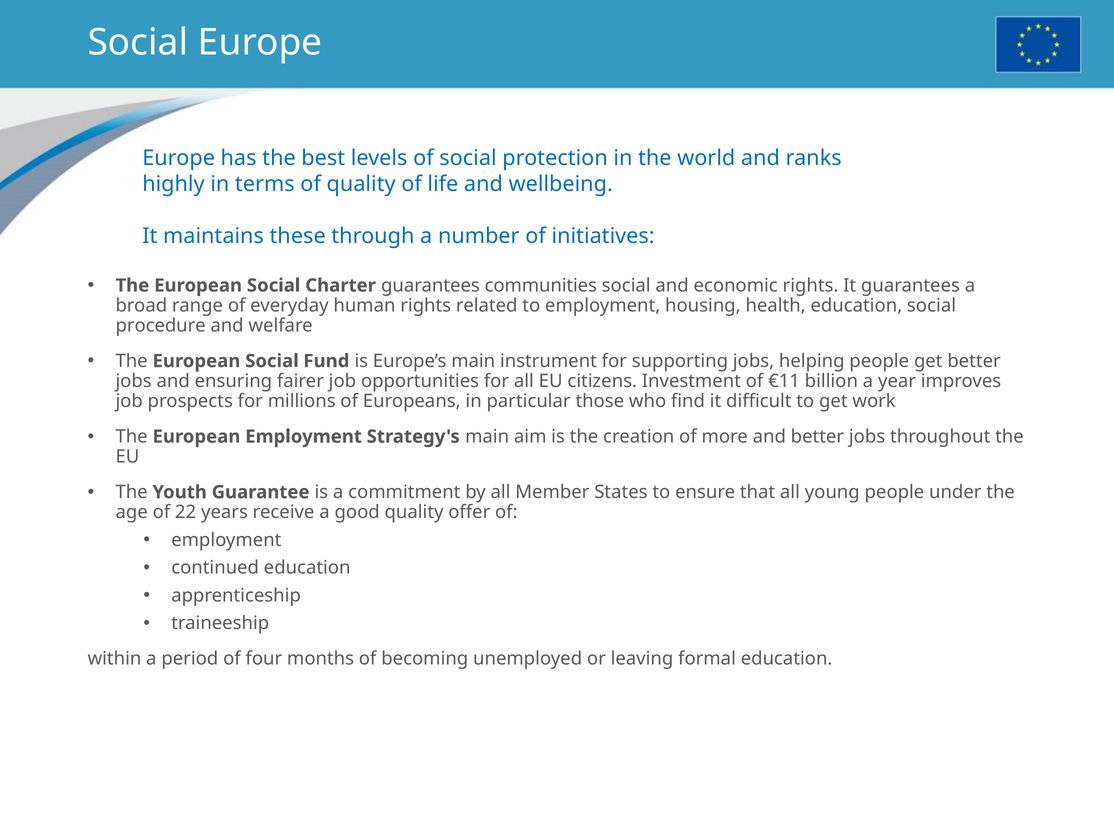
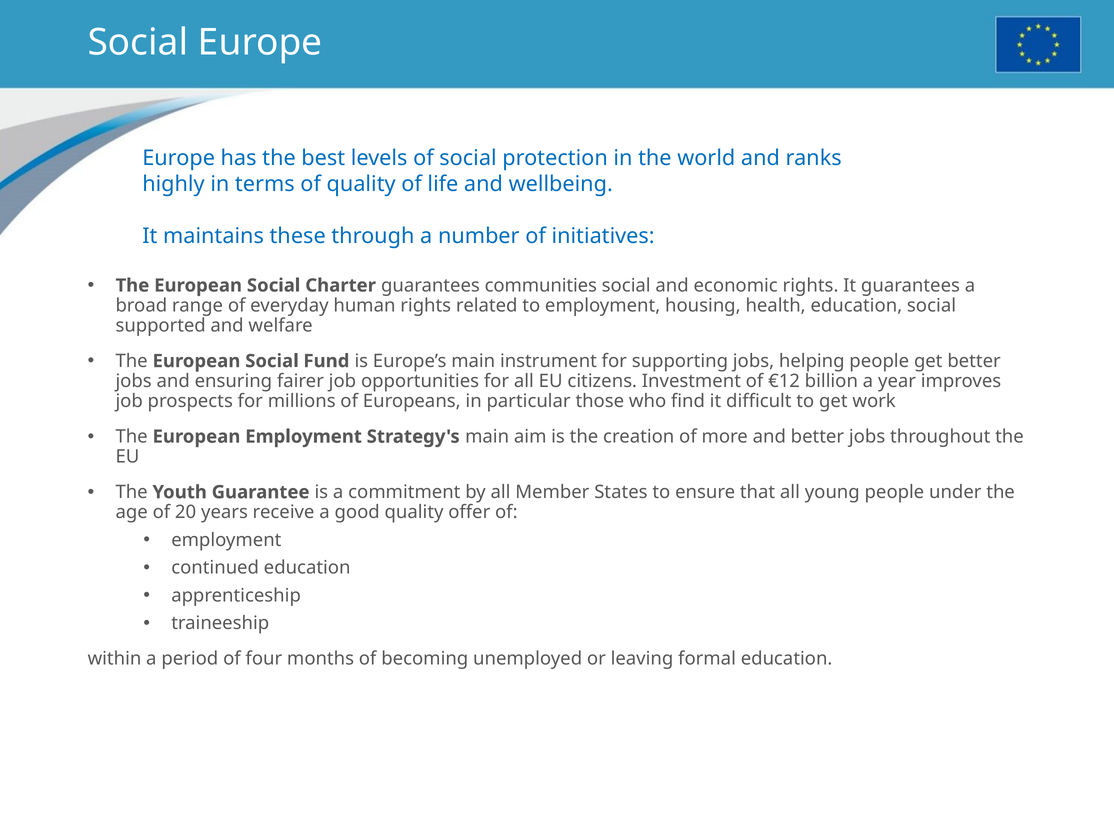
procedure: procedure -> supported
€11: €11 -> €12
22: 22 -> 20
